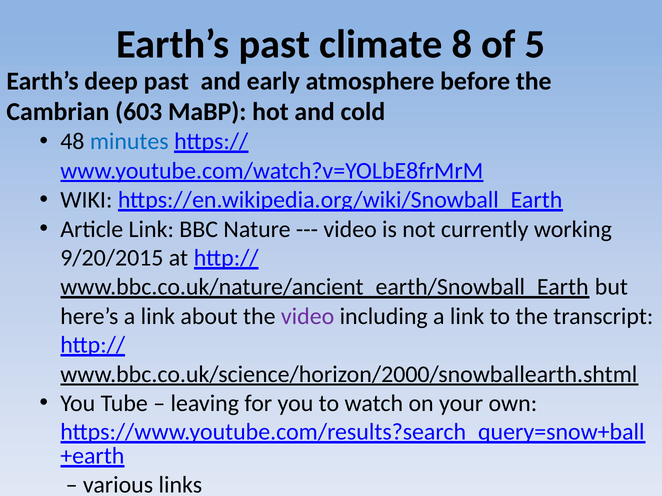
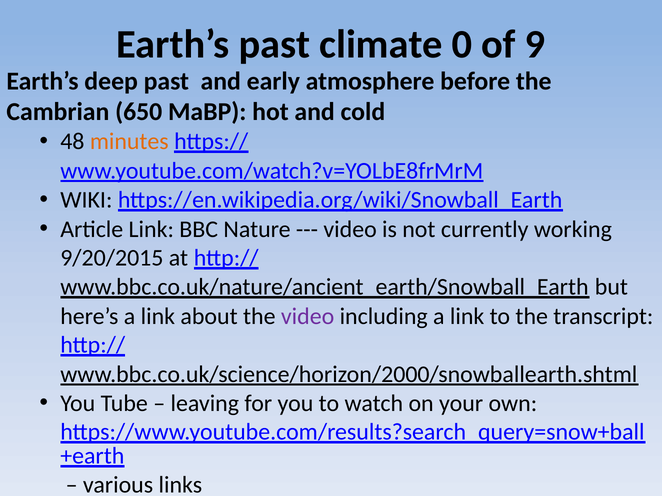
8: 8 -> 0
5: 5 -> 9
603: 603 -> 650
minutes colour: blue -> orange
